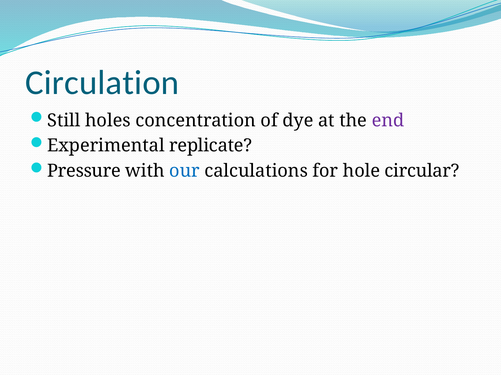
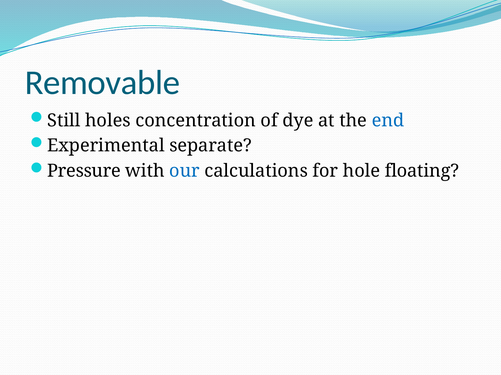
Circulation: Circulation -> Removable
end colour: purple -> blue
replicate: replicate -> separate
circular: circular -> floating
